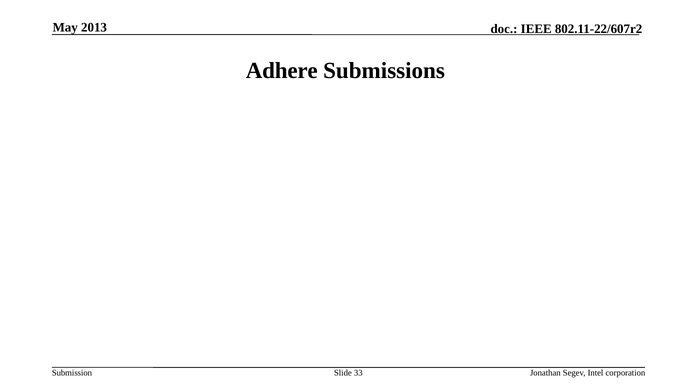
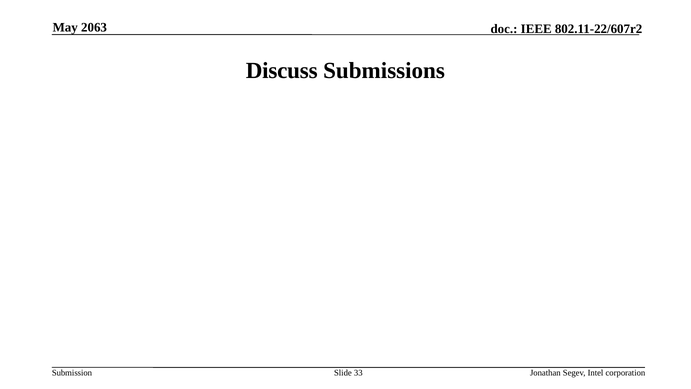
2013: 2013 -> 2063
Adhere: Adhere -> Discuss
